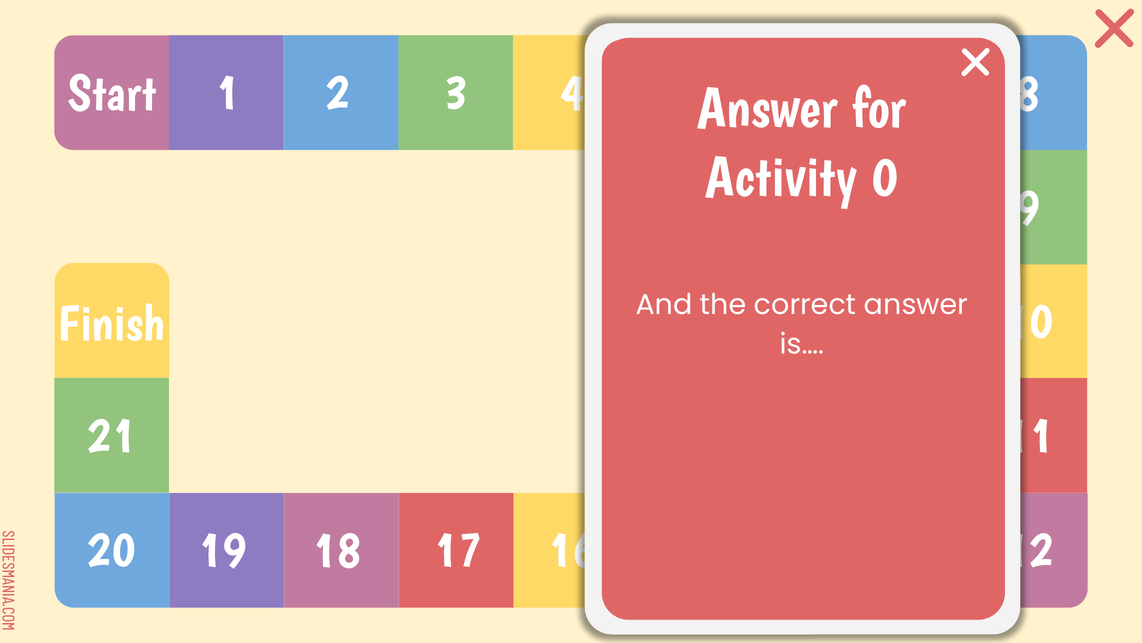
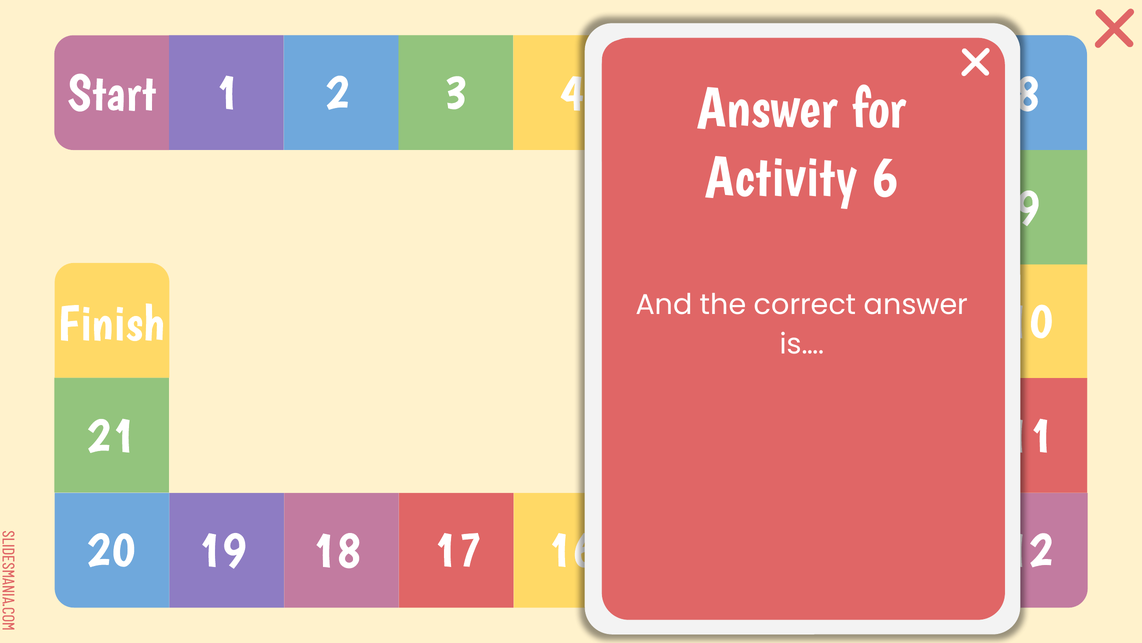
0: 0 -> 6
